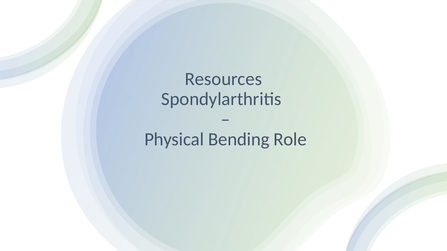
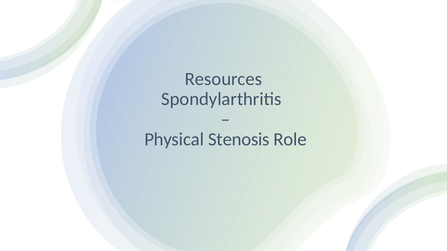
Bending: Bending -> Stenosis
